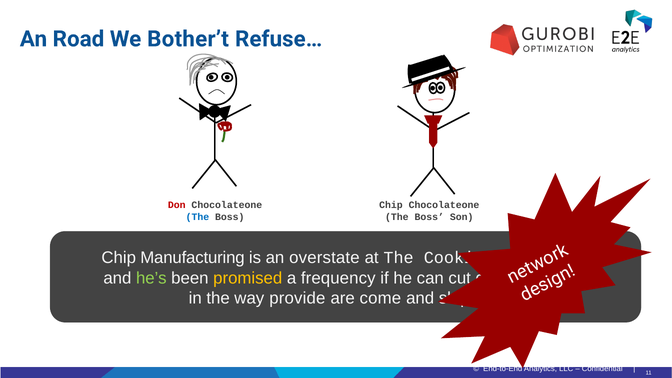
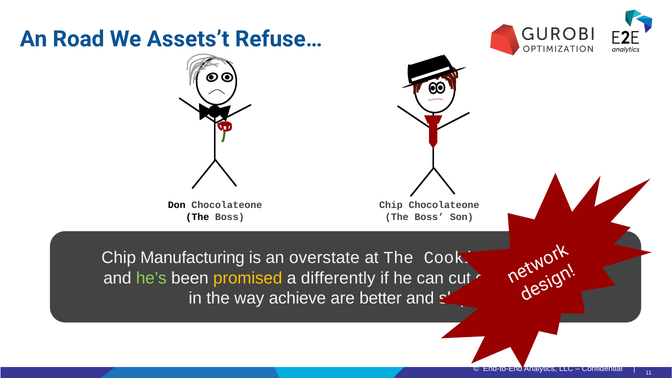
Bother’t: Bother’t -> Assets’t
Don colour: red -> black
The at (197, 217) colour: blue -> black
frequency: frequency -> differently
provide: provide -> achieve
come: come -> better
